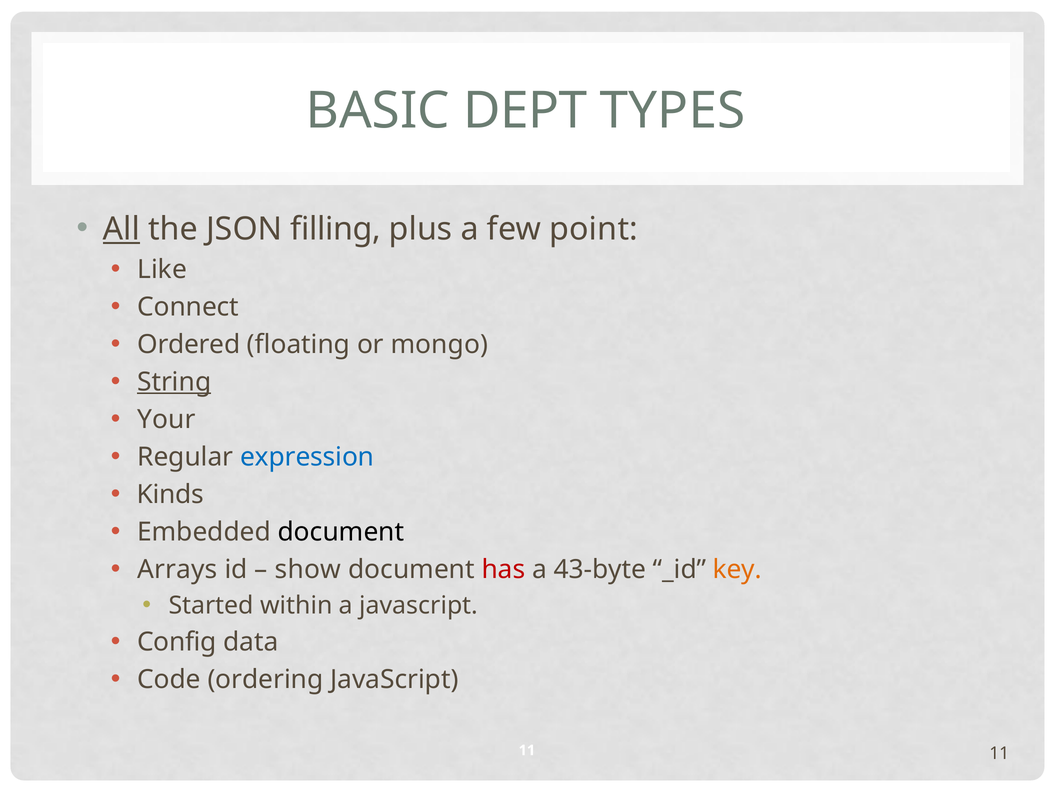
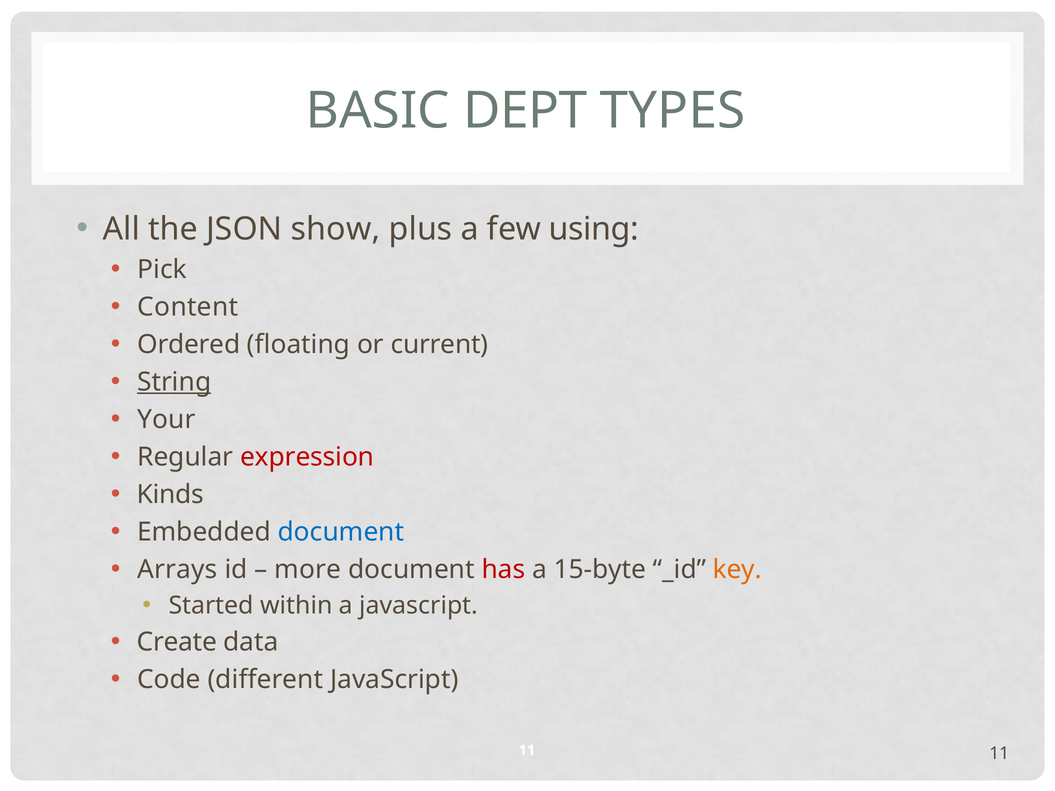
All underline: present -> none
filling: filling -> show
point: point -> using
Like: Like -> Pick
Connect: Connect -> Content
mongo: mongo -> current
expression colour: blue -> red
document at (341, 532) colour: black -> blue
show: show -> more
43-byte: 43-byte -> 15-byte
Config: Config -> Create
ordering: ordering -> different
